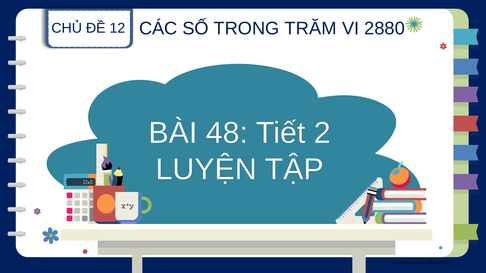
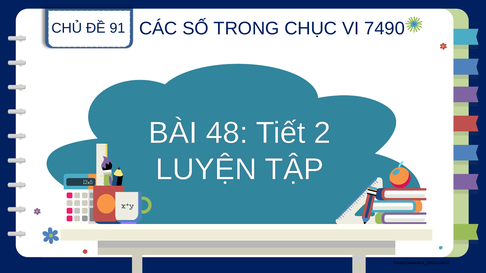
12: 12 -> 91
TRĂM: TRĂM -> CHỤC
2880: 2880 -> 7490
